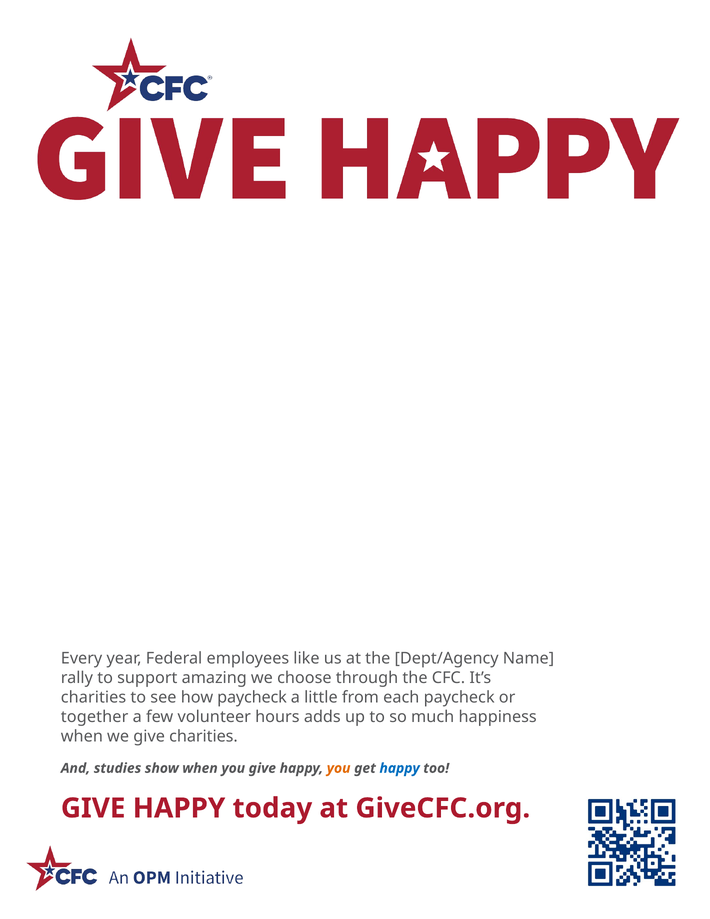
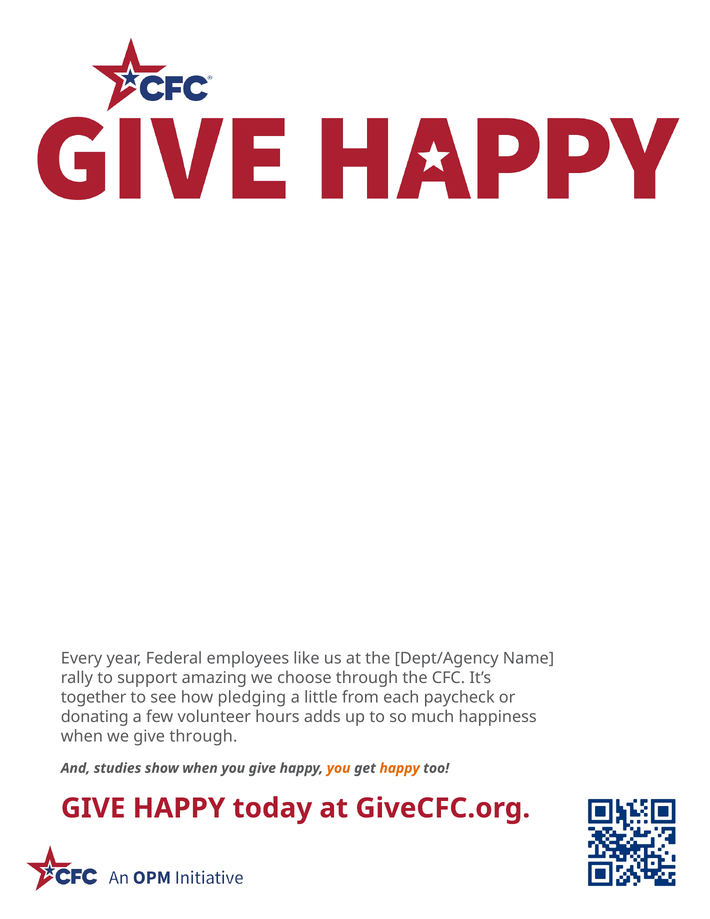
charities at (94, 697): charities -> together
how paycheck: paycheck -> pledging
together: together -> donating
give charities: charities -> through
happy at (400, 768) colour: blue -> orange
